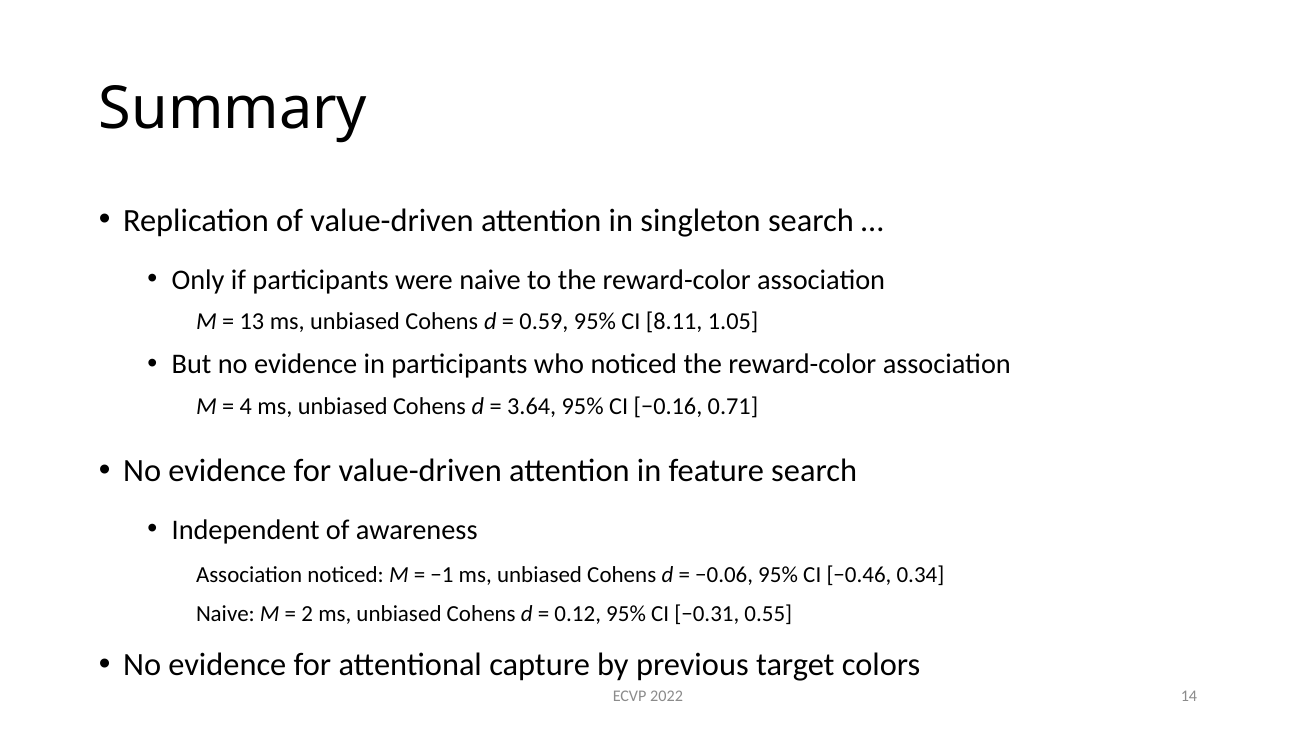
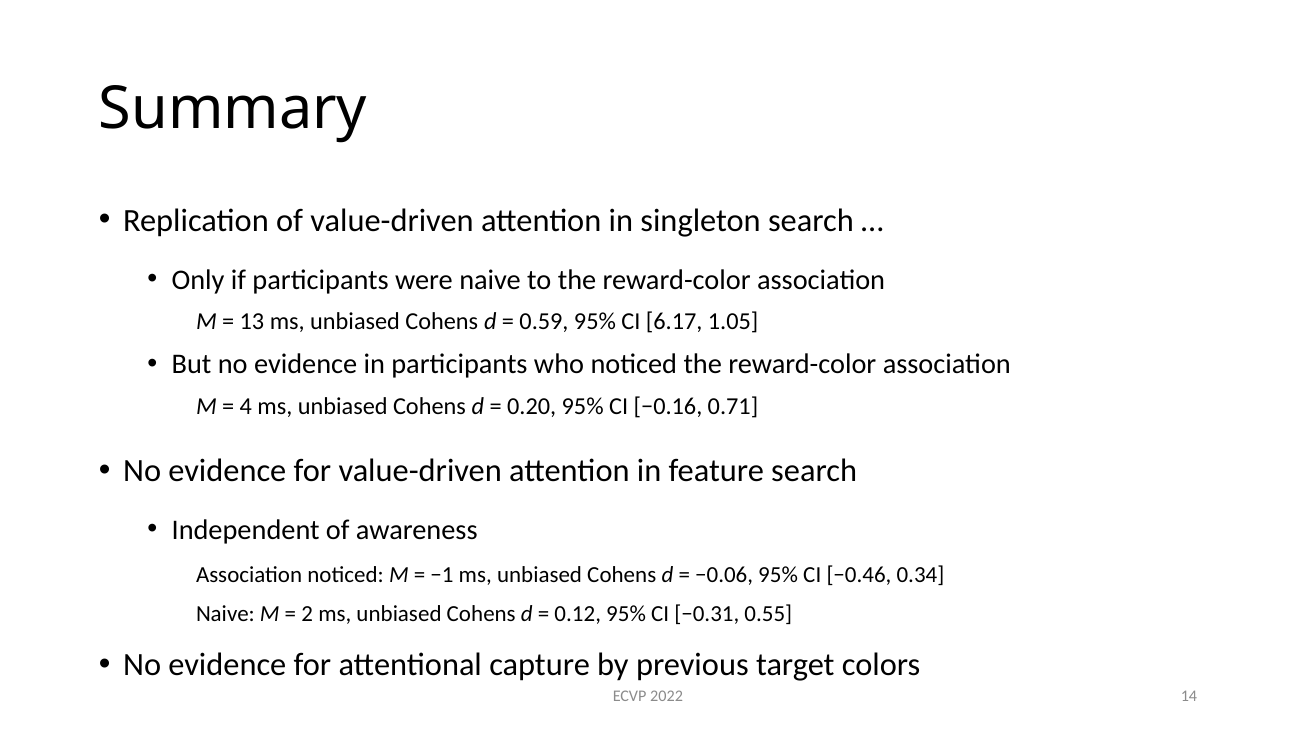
8.11: 8.11 -> 6.17
3.64: 3.64 -> 0.20
